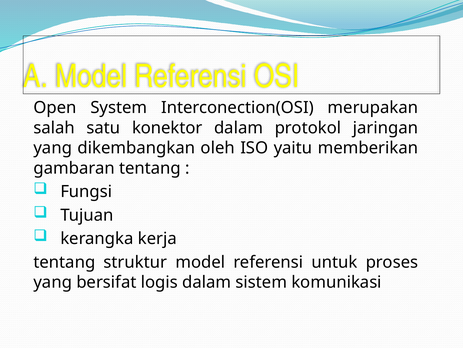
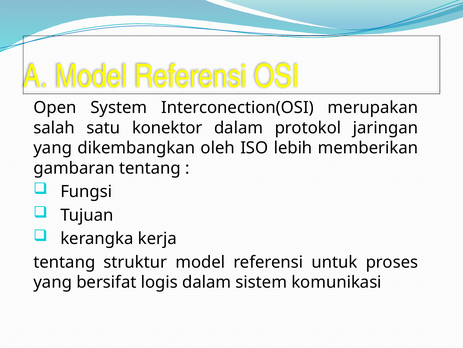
yaitu: yaitu -> lebih
